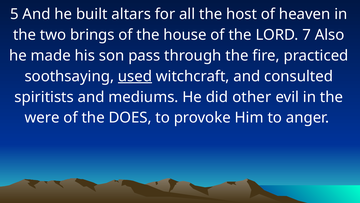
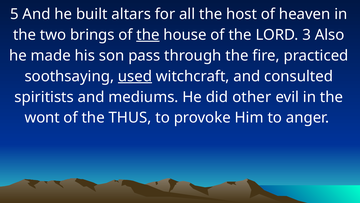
the at (148, 35) underline: none -> present
7: 7 -> 3
were: were -> wont
DOES: DOES -> THUS
